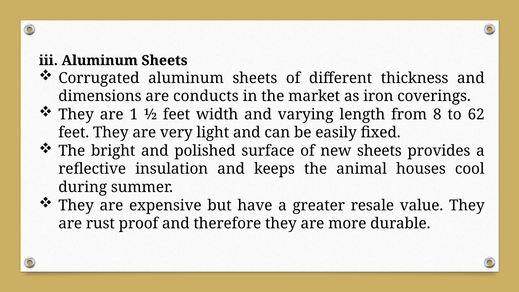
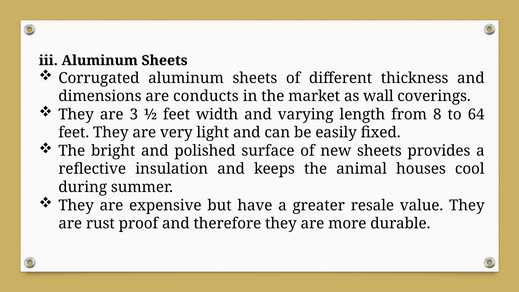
iron: iron -> wall
1: 1 -> 3
62: 62 -> 64
